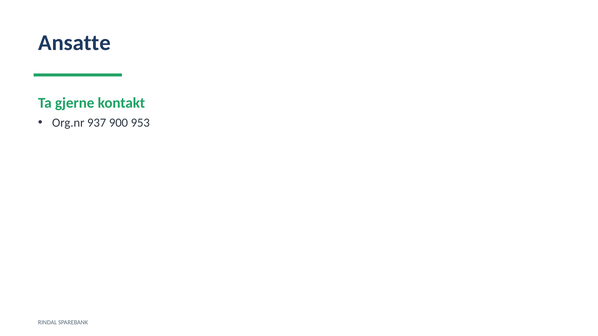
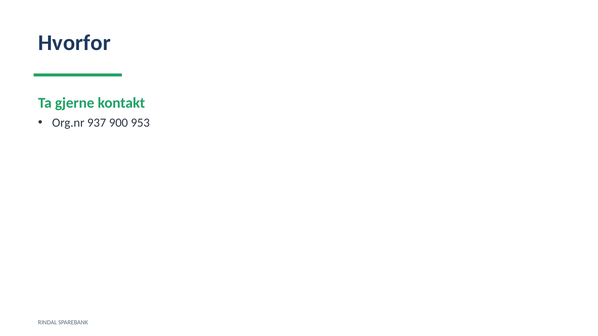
Ansatte: Ansatte -> Hvorfor
